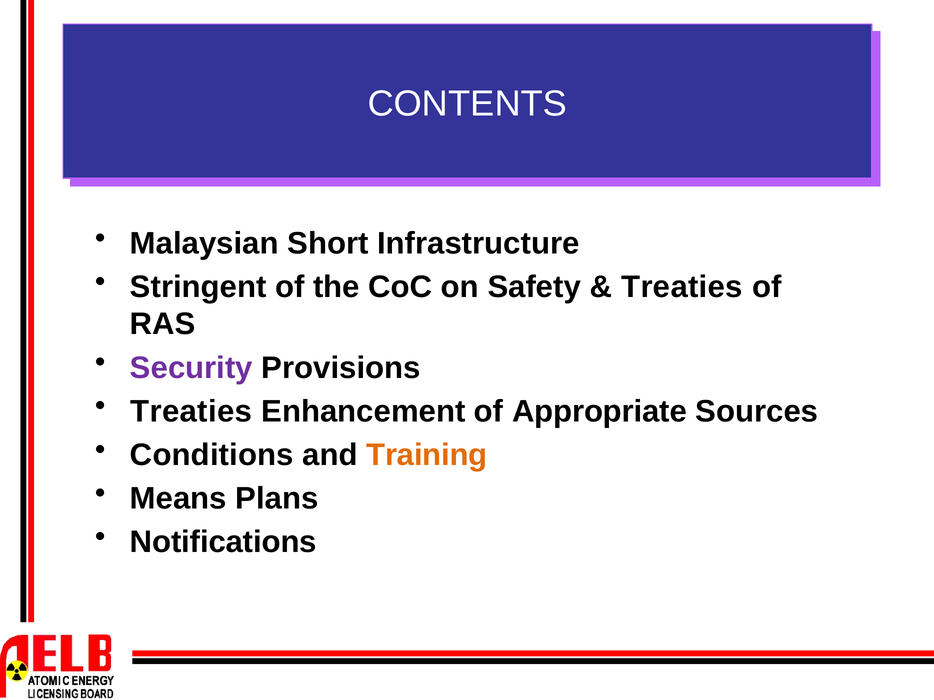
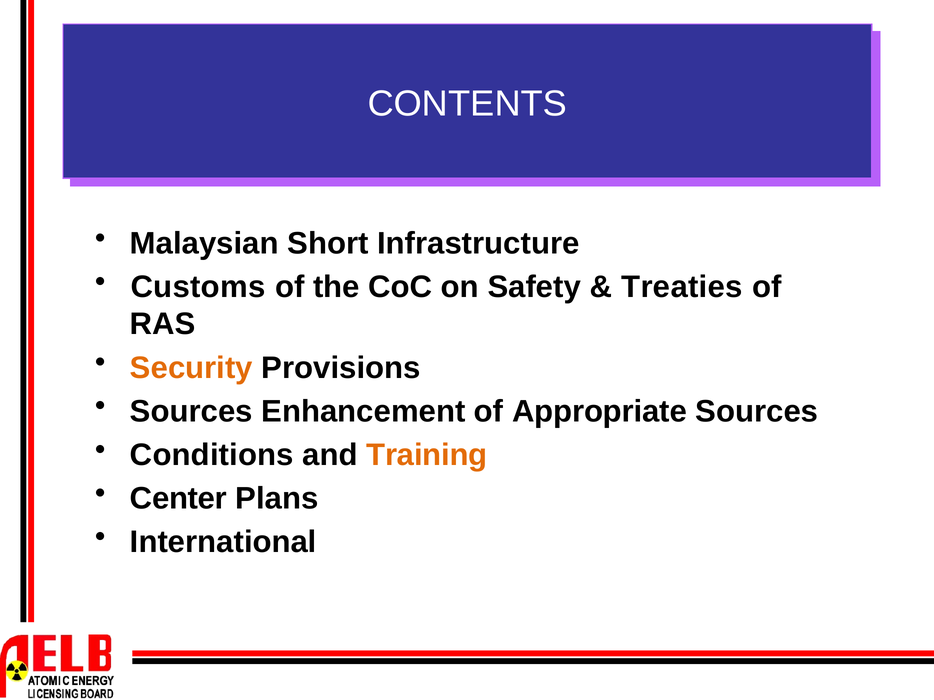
Stringent: Stringent -> Customs
Security colour: purple -> orange
Treaties at (191, 412): Treaties -> Sources
Means: Means -> Center
Notifications: Notifications -> International
